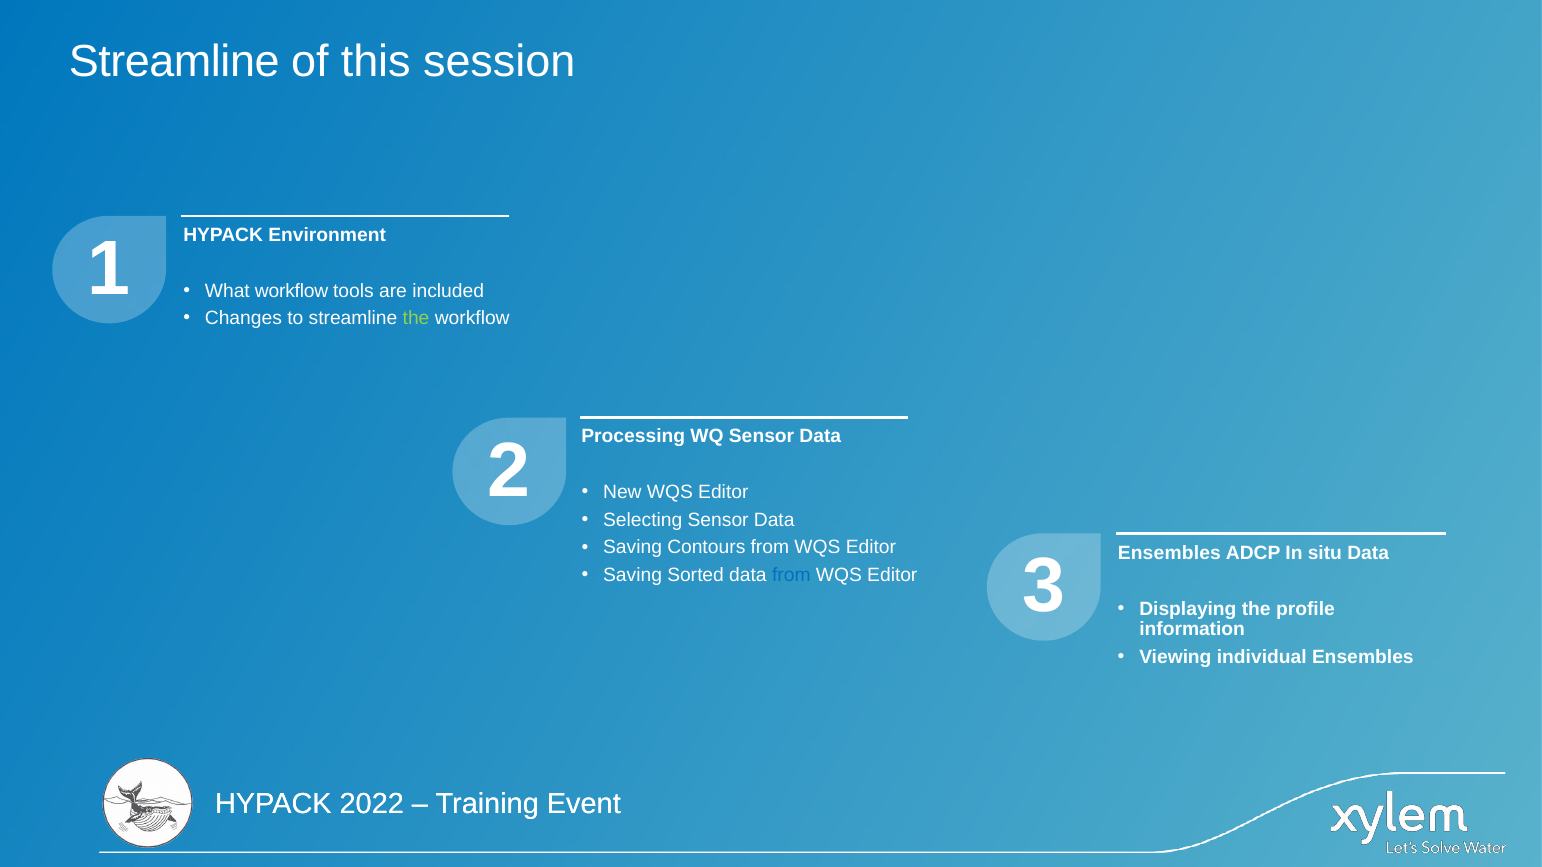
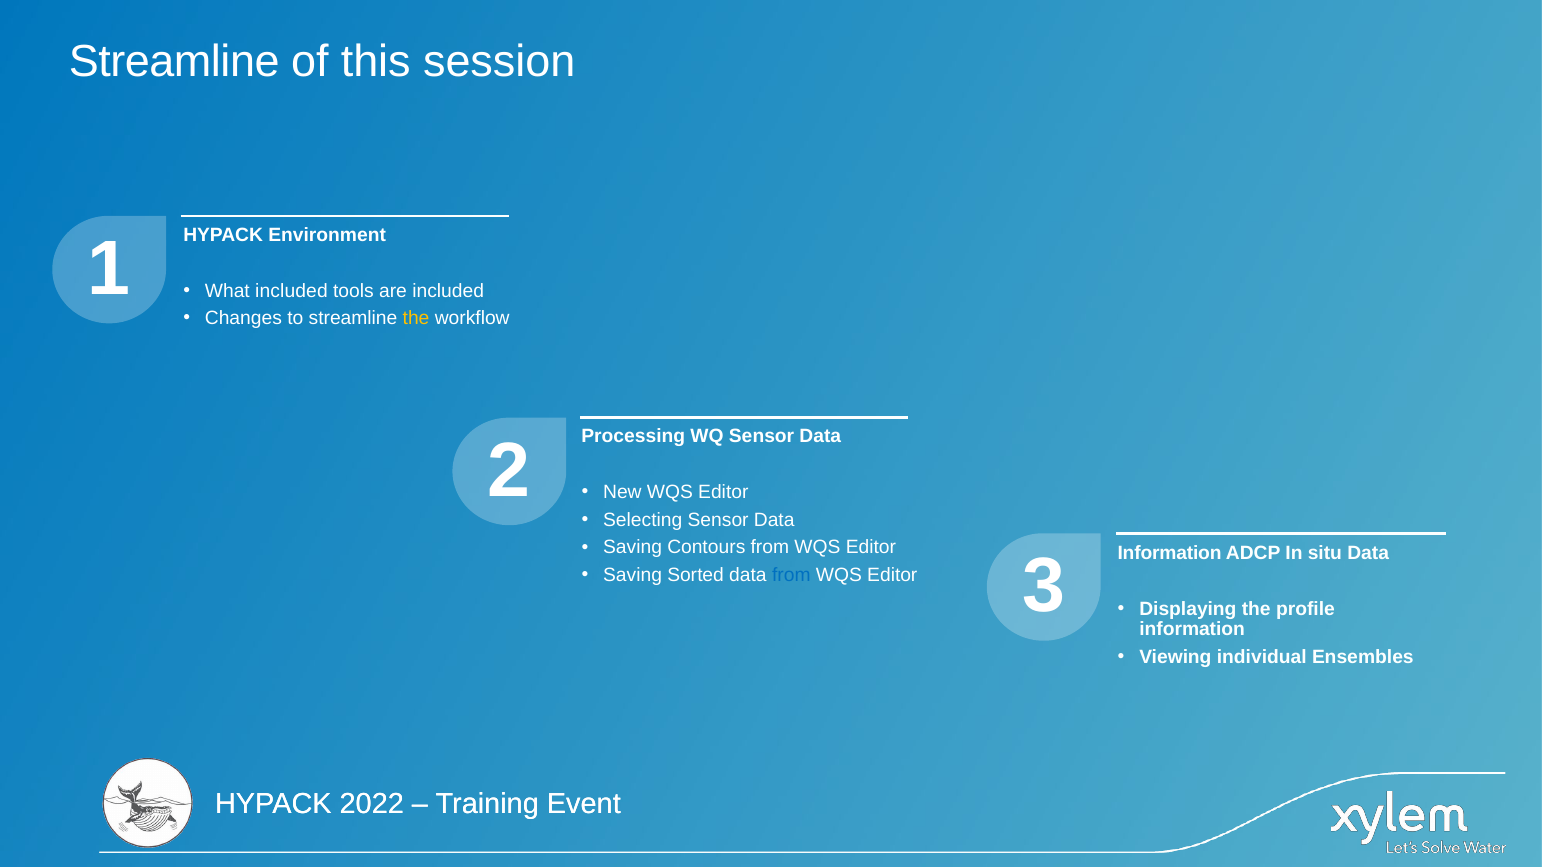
What workflow: workflow -> included
the at (416, 319) colour: light green -> yellow
Ensembles at (1169, 553): Ensembles -> Information
